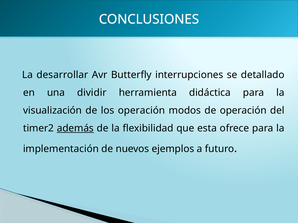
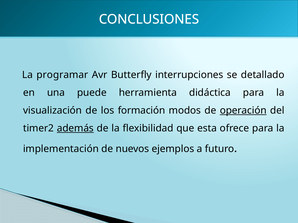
desarrollar: desarrollar -> programar
dividir: dividir -> puede
los operación: operación -> formación
operación at (243, 111) underline: none -> present
